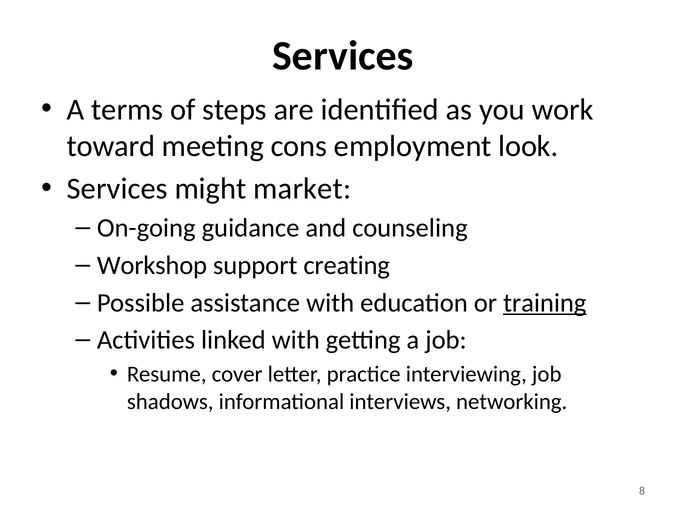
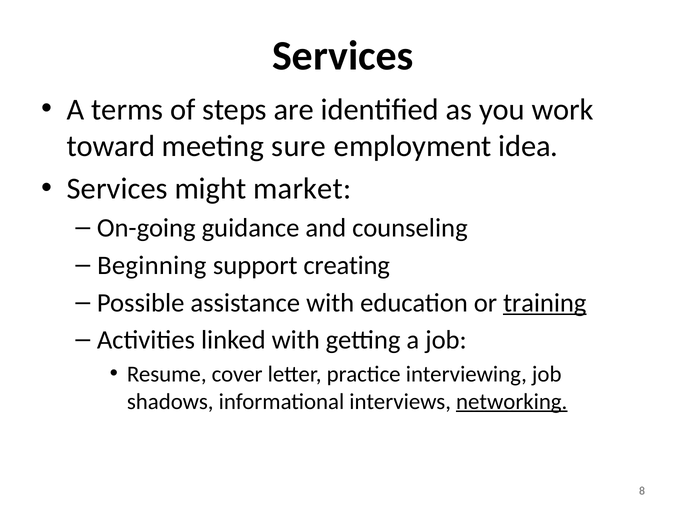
cons: cons -> sure
look: look -> idea
Workshop: Workshop -> Beginning
networking underline: none -> present
